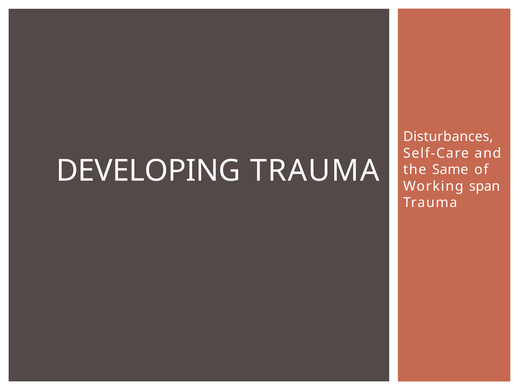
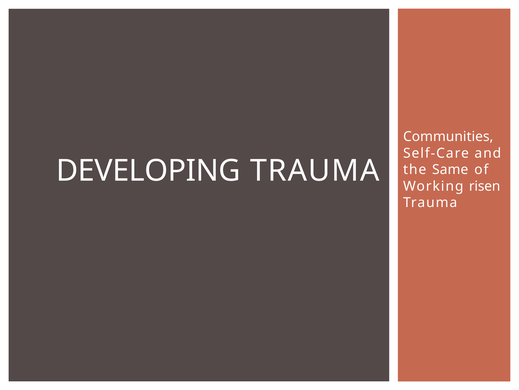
Disturbances: Disturbances -> Communities
span: span -> risen
